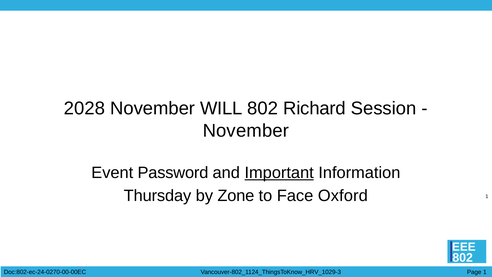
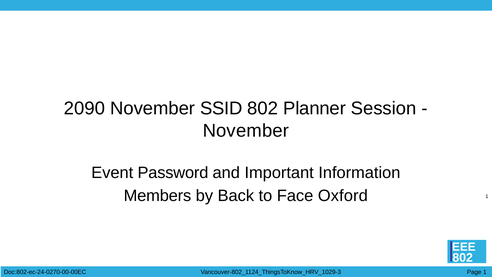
2028: 2028 -> 2090
WILL: WILL -> SSID
Richard: Richard -> Planner
Important underline: present -> none
Thursday: Thursday -> Members
Zone: Zone -> Back
